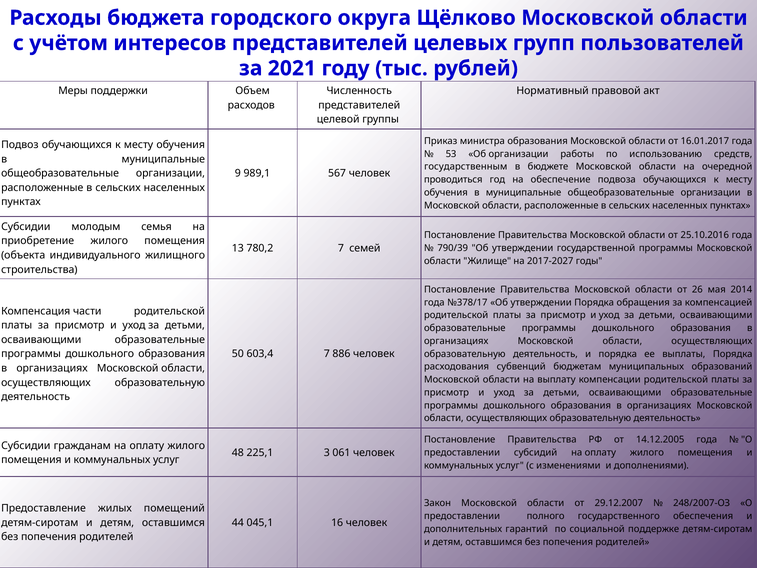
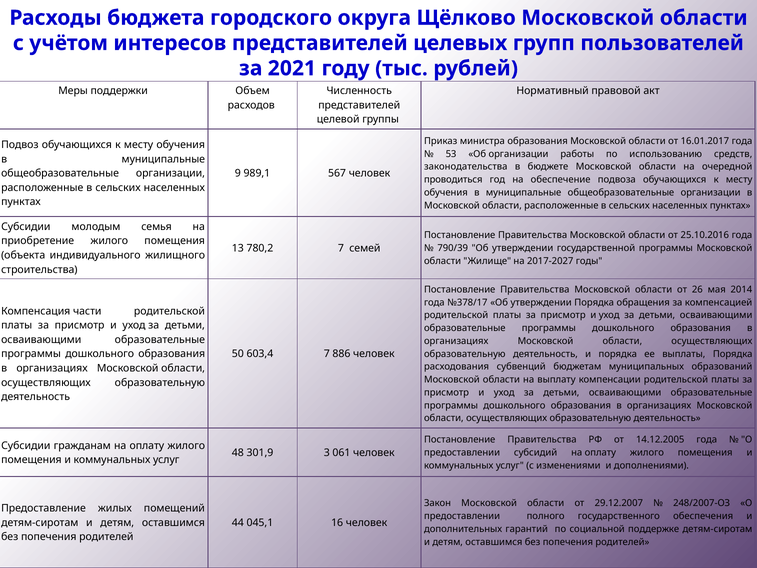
государственным: государственным -> законодательства
225,1: 225,1 -> 301,9
